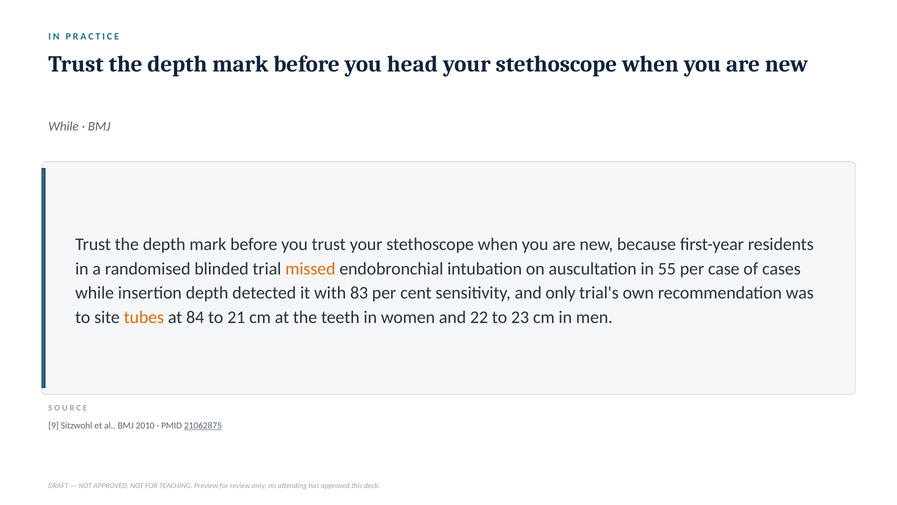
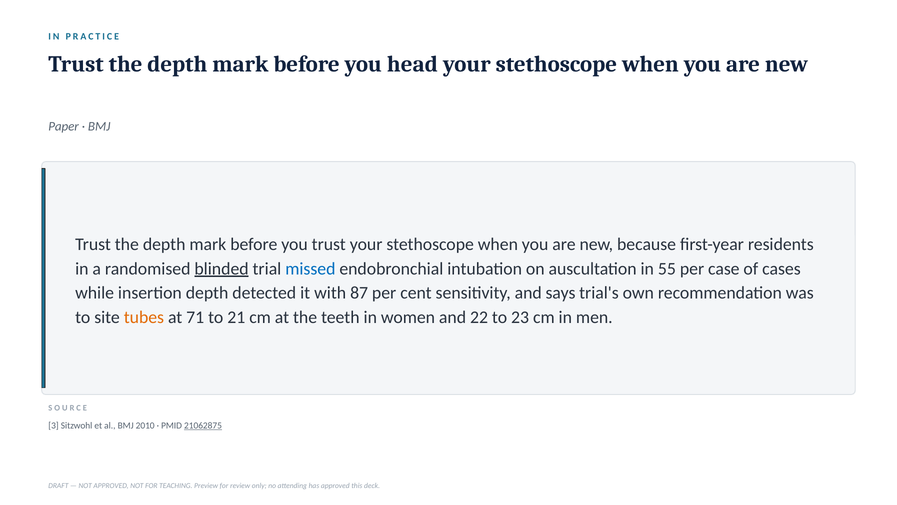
While at (64, 126): While -> Paper
blinded underline: none -> present
missed colour: orange -> blue
83: 83 -> 87
and only: only -> says
84: 84 -> 71
9: 9 -> 3
